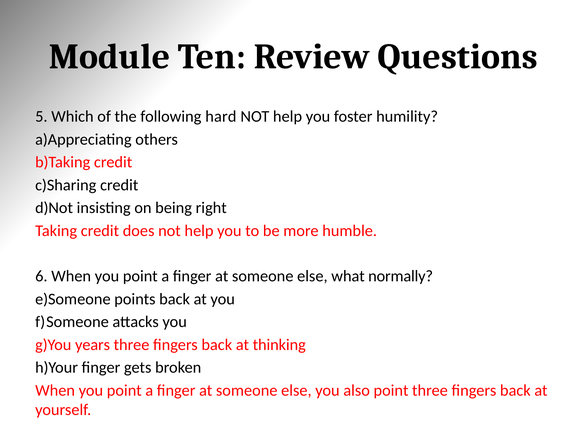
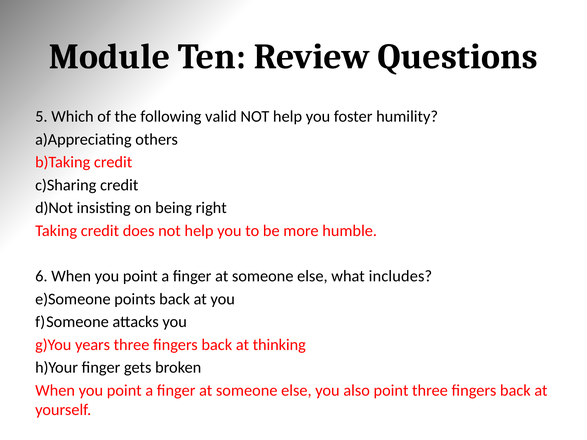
hard: hard -> valid
normally: normally -> includes
